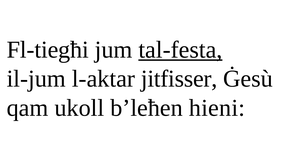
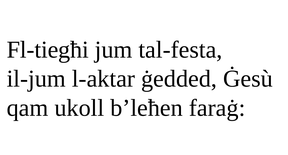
tal-festa underline: present -> none
jitfisser: jitfisser -> ġedded
hieni: hieni -> faraġ
